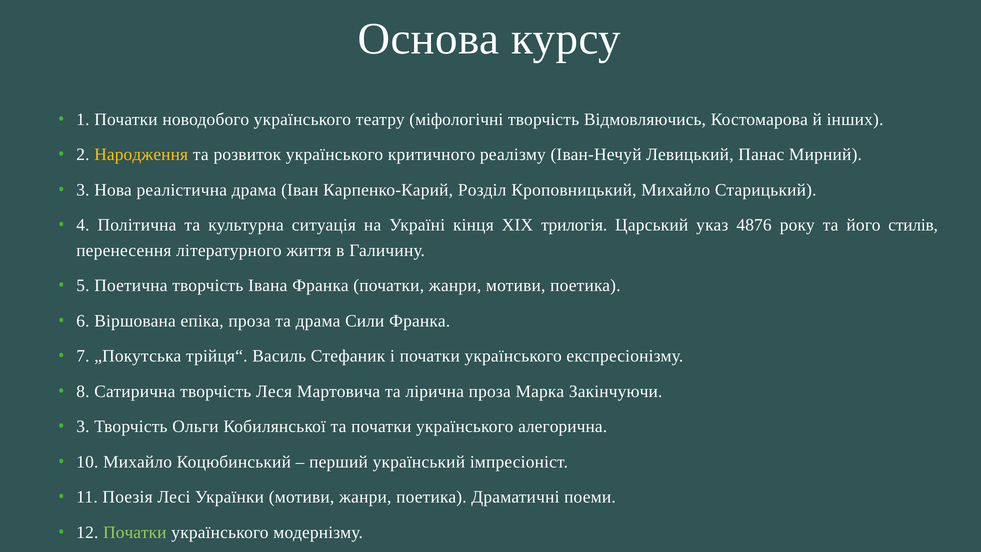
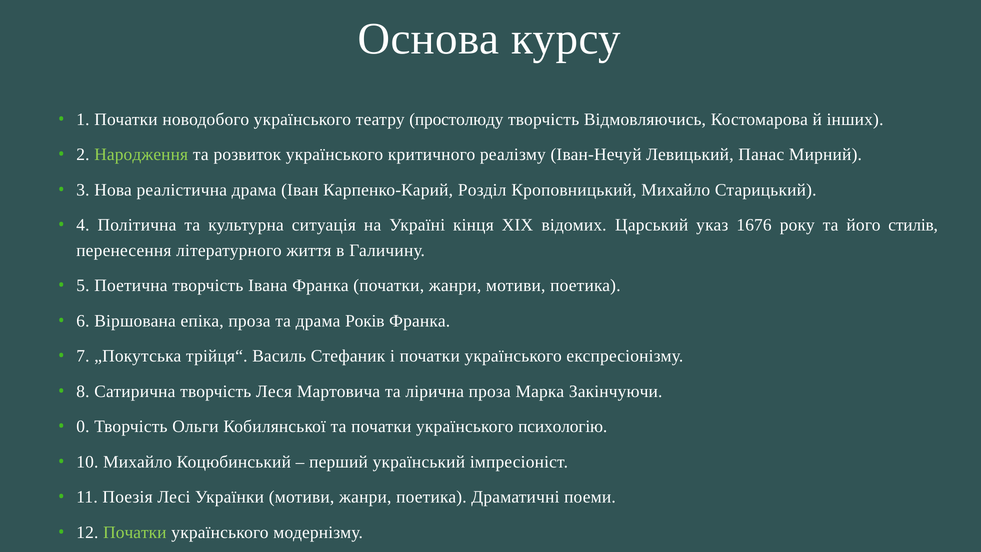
міфологічні: міфологічні -> простолюду
Народження colour: yellow -> light green
трилогія: трилогія -> відомих
4876: 4876 -> 1676
Сили: Сили -> Років
3 at (83, 426): 3 -> 0
алегорична: алегорична -> психологію
